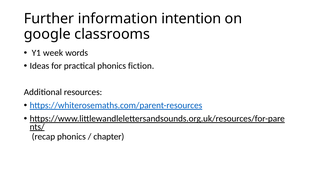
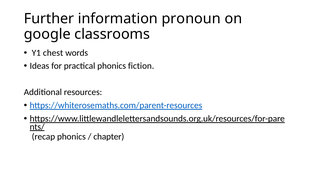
intention: intention -> pronoun
week: week -> chest
